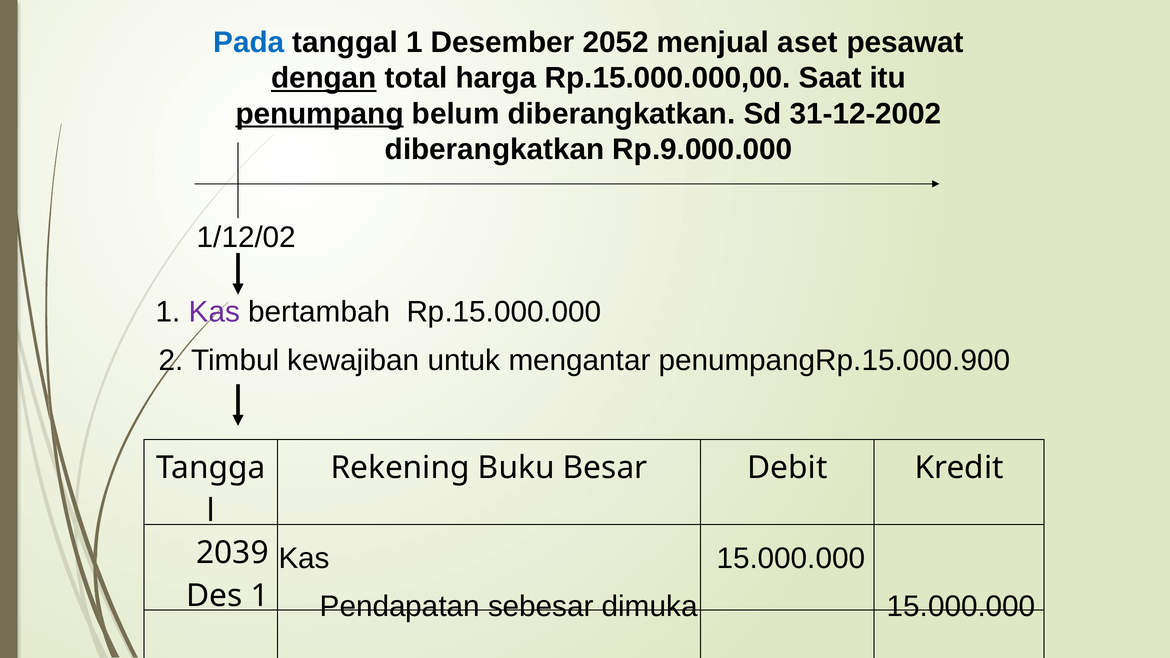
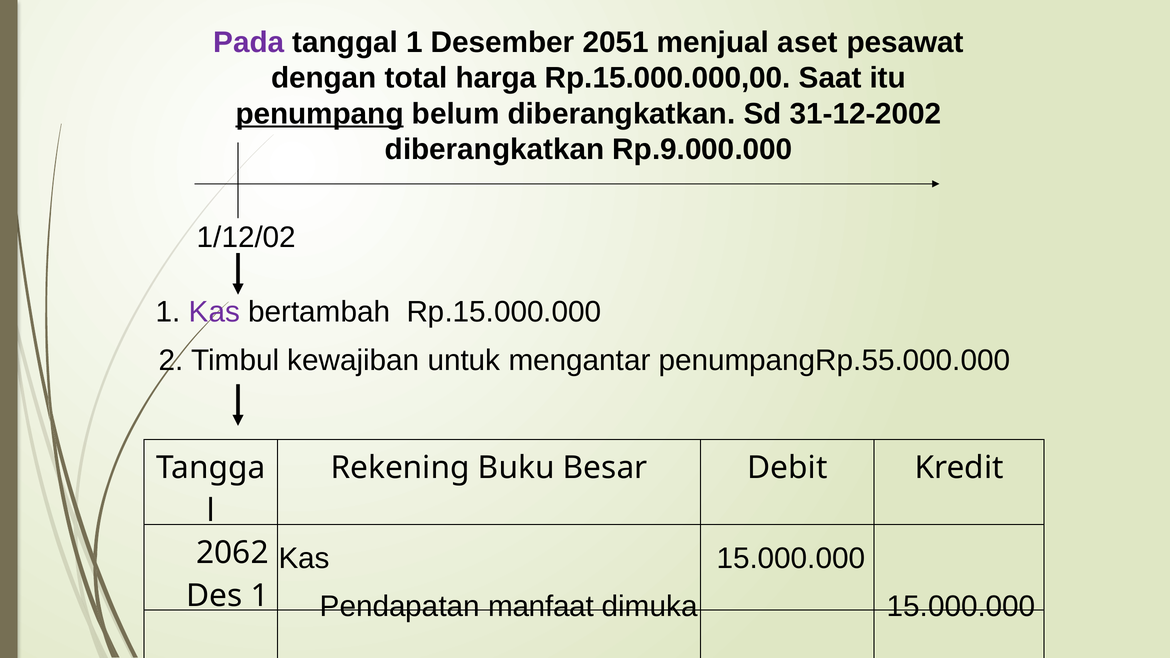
Pada colour: blue -> purple
2052: 2052 -> 2051
dengan underline: present -> none
penumpangRp.15.000.900: penumpangRp.15.000.900 -> penumpangRp.55.000.000
2039: 2039 -> 2062
sebesar: sebesar -> manfaat
